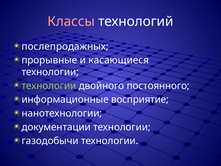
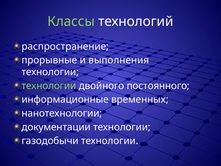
Классы colour: pink -> light green
послепродажных: послепродажных -> распространение
касающиеся: касающиеся -> выполнения
восприятие: восприятие -> временных
